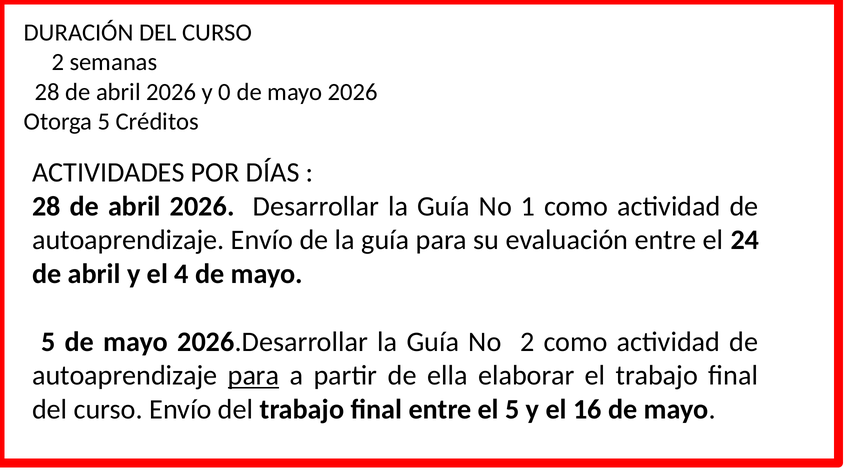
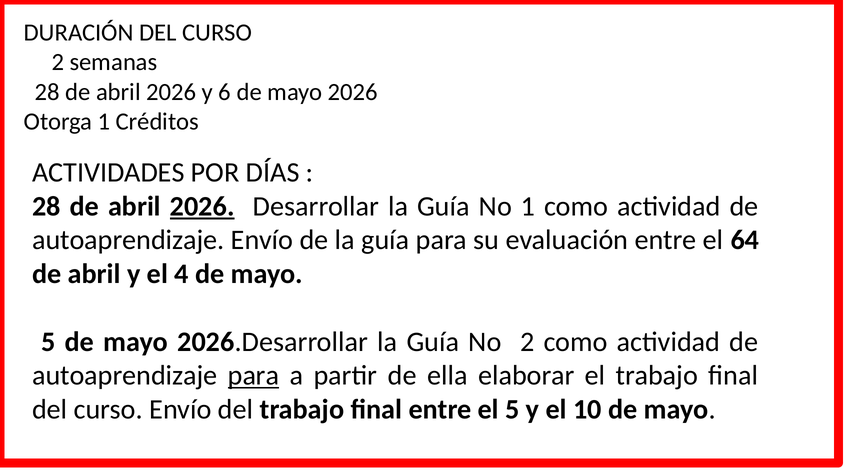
0: 0 -> 6
Otorga 5: 5 -> 1
2026 at (202, 206) underline: none -> present
24: 24 -> 64
16: 16 -> 10
